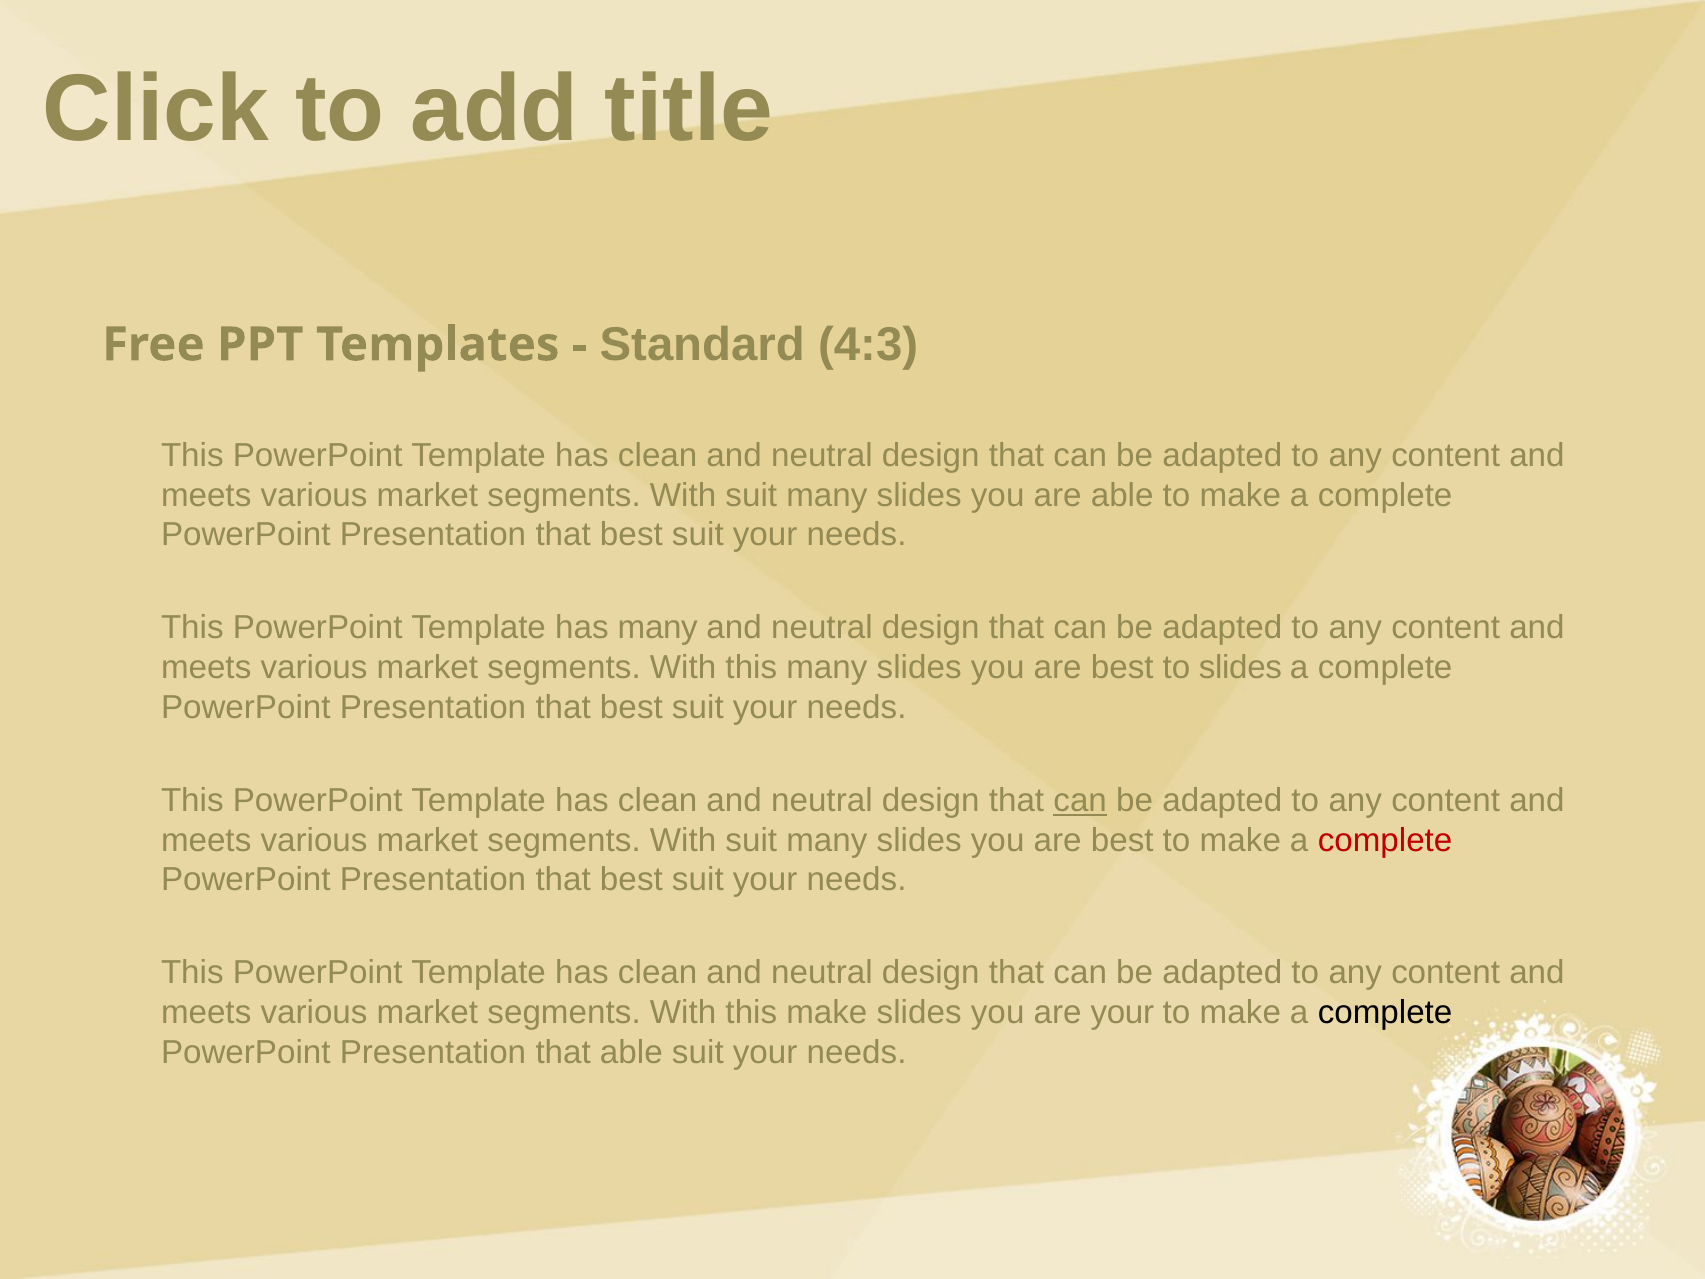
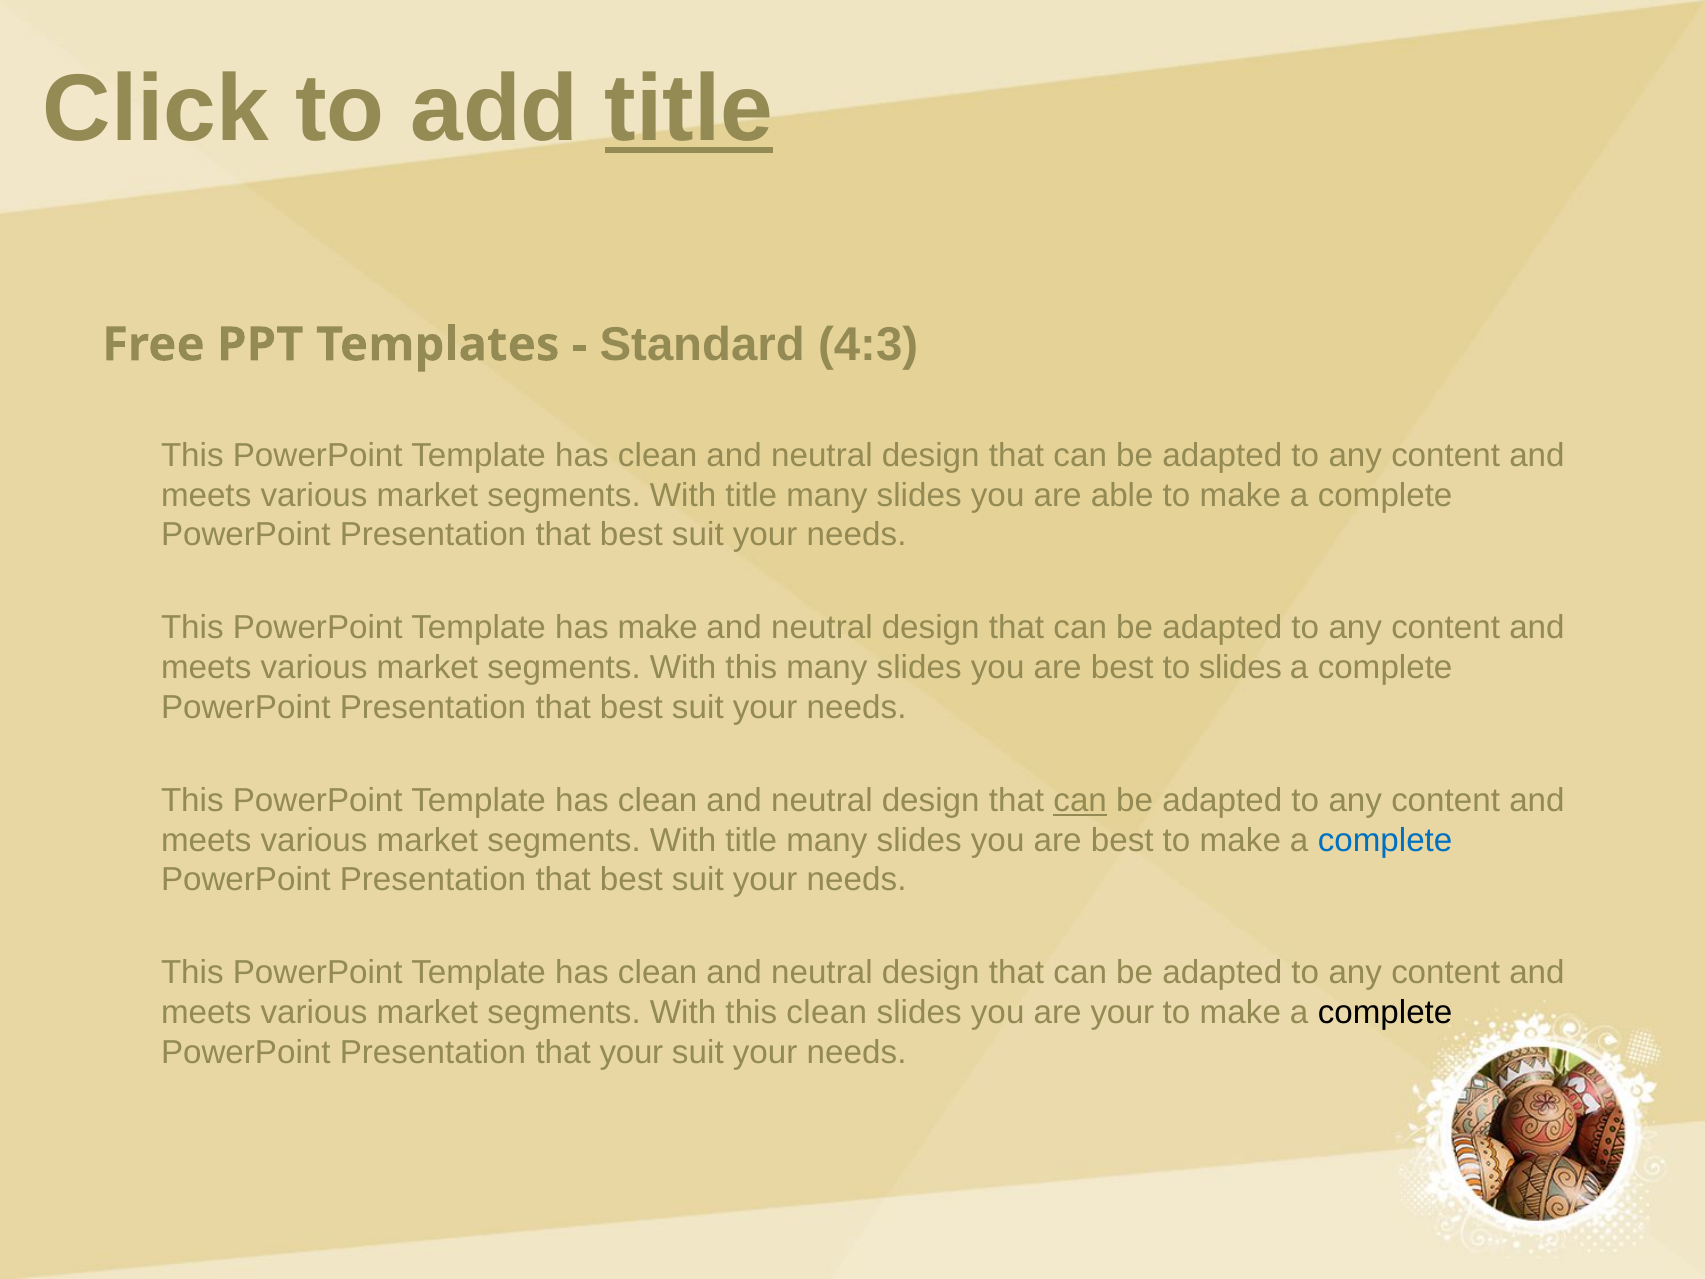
title at (689, 109) underline: none -> present
suit at (751, 495): suit -> title
has many: many -> make
suit at (751, 840): suit -> title
complete at (1385, 840) colour: red -> blue
this make: make -> clean
that able: able -> your
